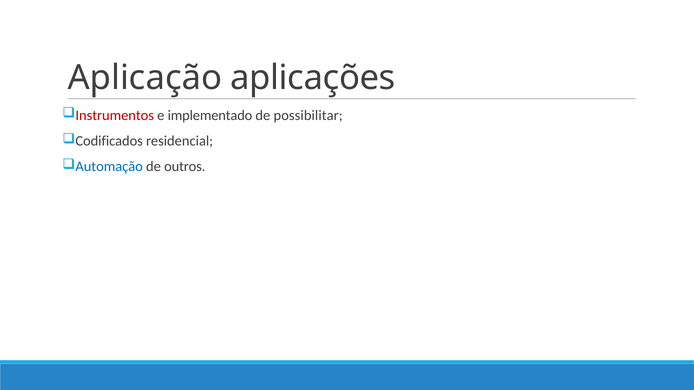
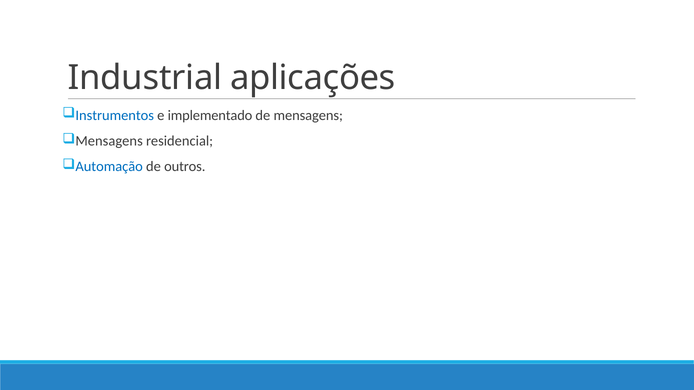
Aplicação: Aplicação -> Industrial
Instrumentos colour: red -> blue
de possibilitar: possibilitar -> mensagens
Codificados at (109, 141): Codificados -> Mensagens
